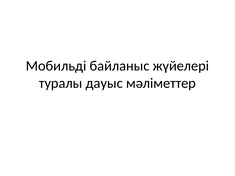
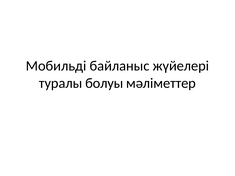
дауыс: дауыс -> болуы
